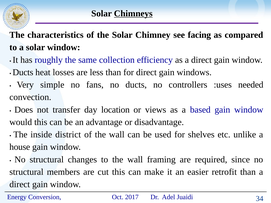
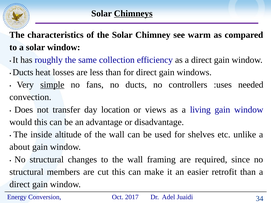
facing: facing -> warm
simple underline: none -> present
based: based -> living
district: district -> altitude
house: house -> about
